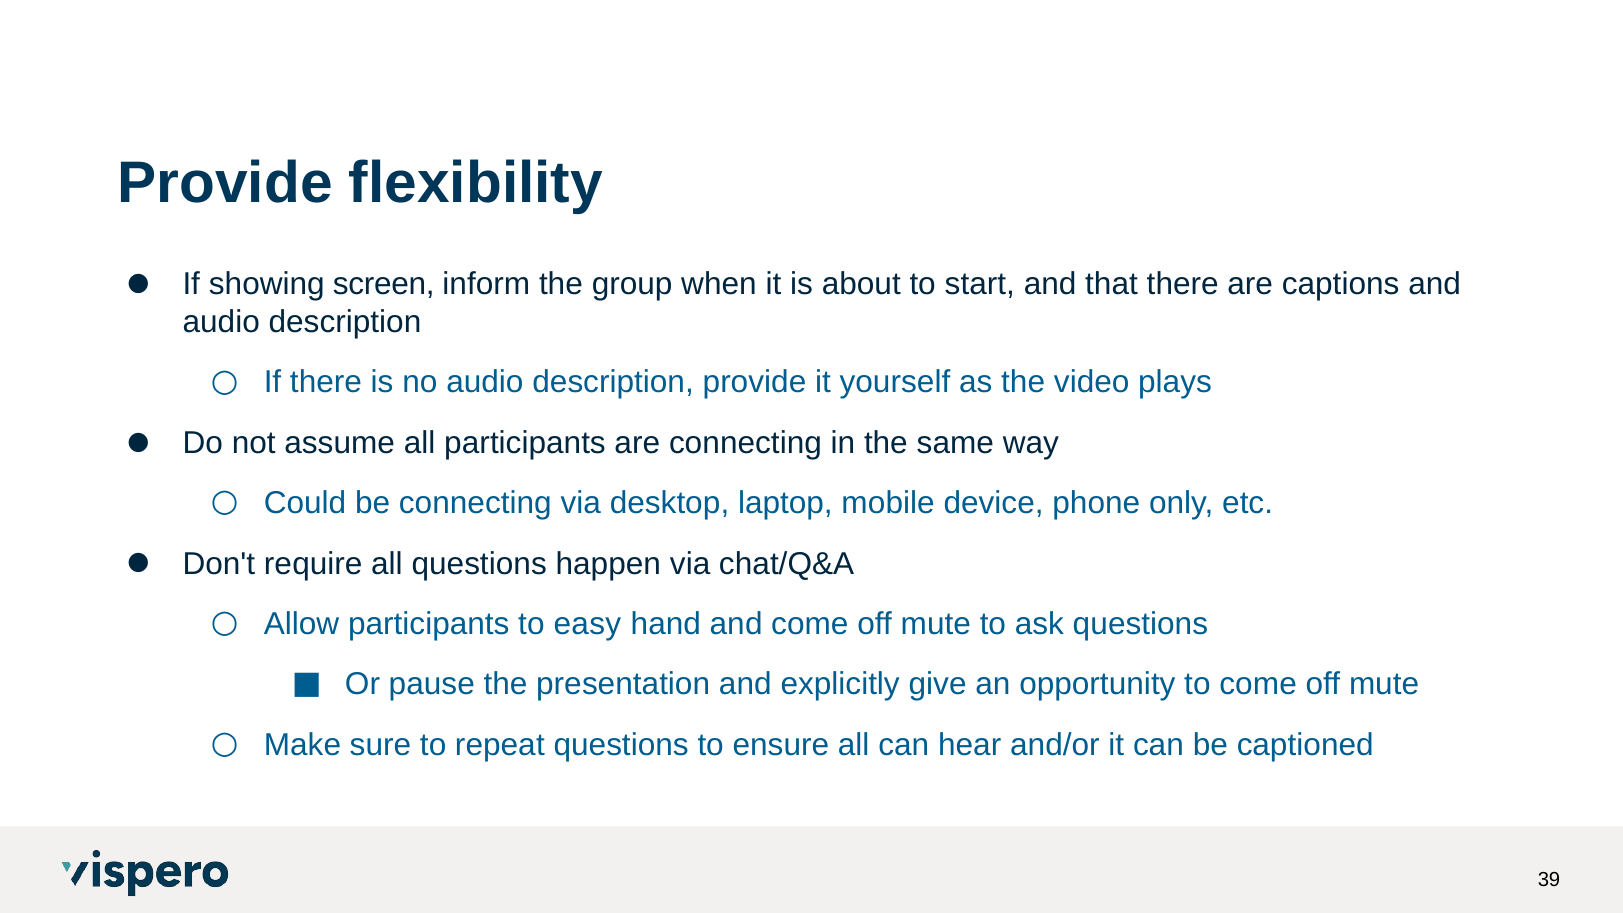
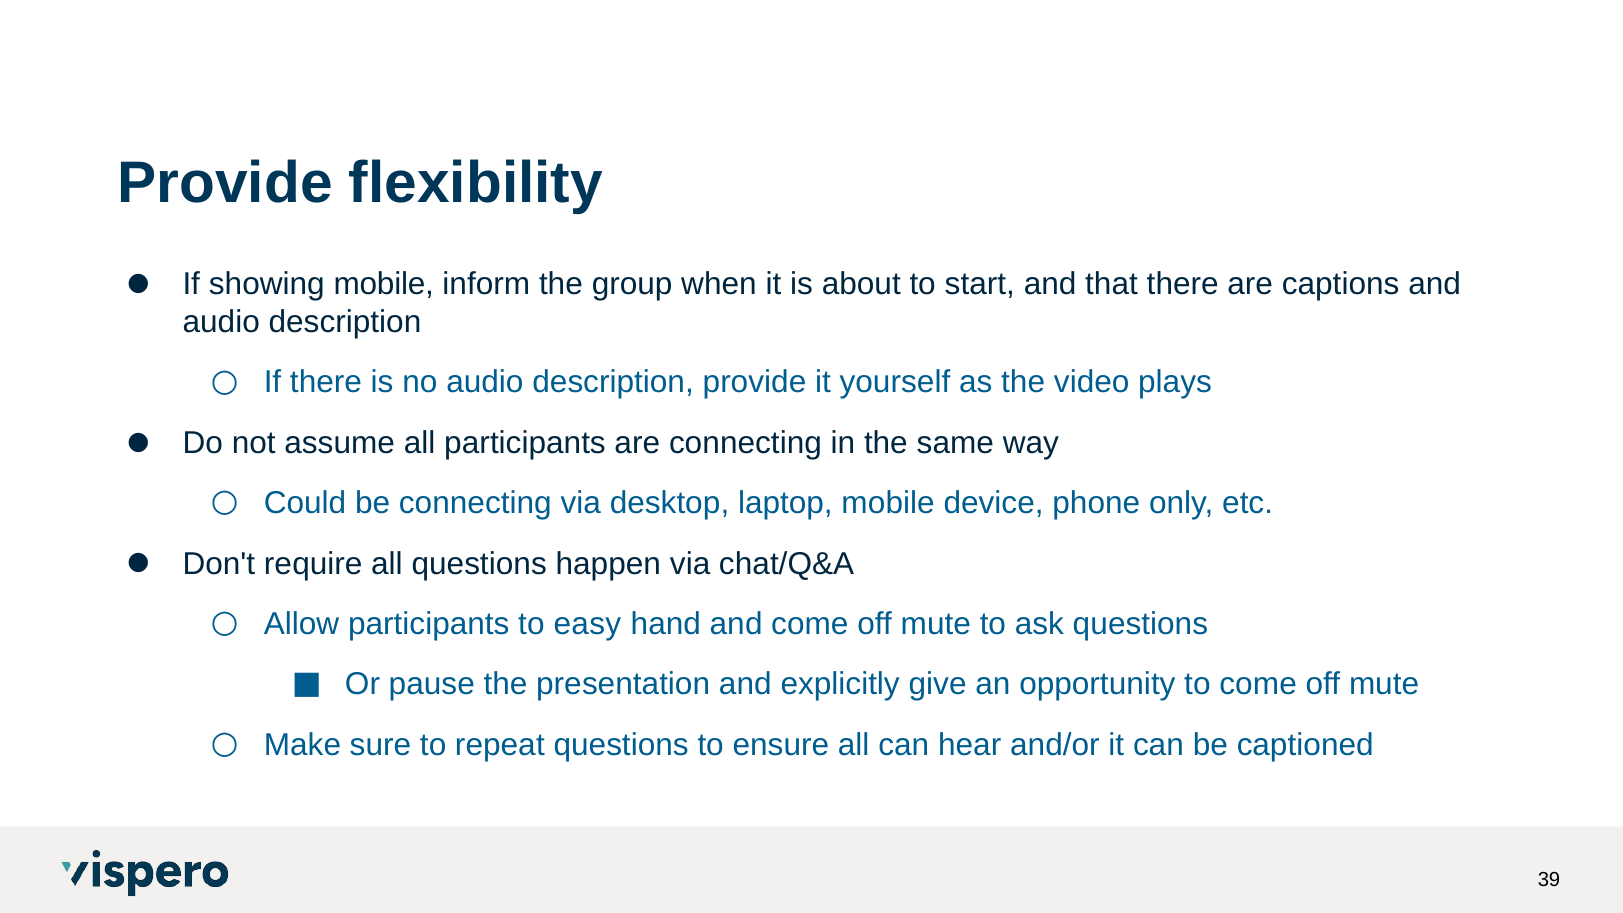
showing screen: screen -> mobile
